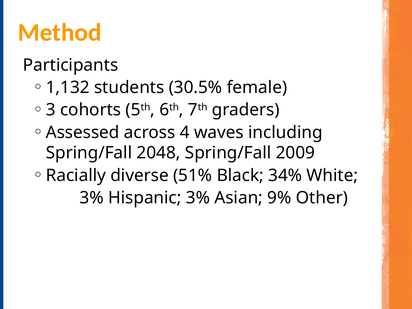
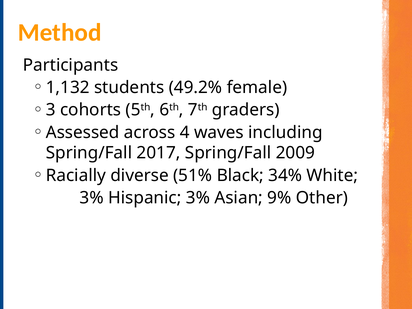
30.5%: 30.5% -> 49.2%
2048: 2048 -> 2017
